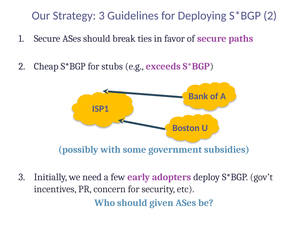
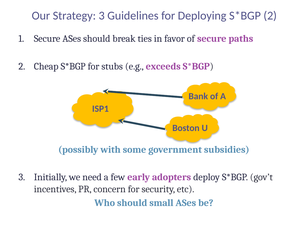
given: given -> small
